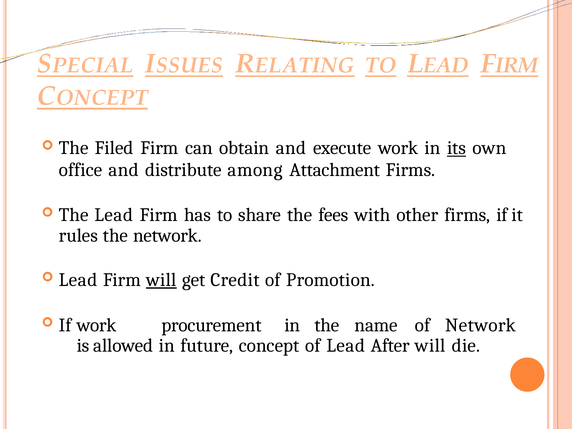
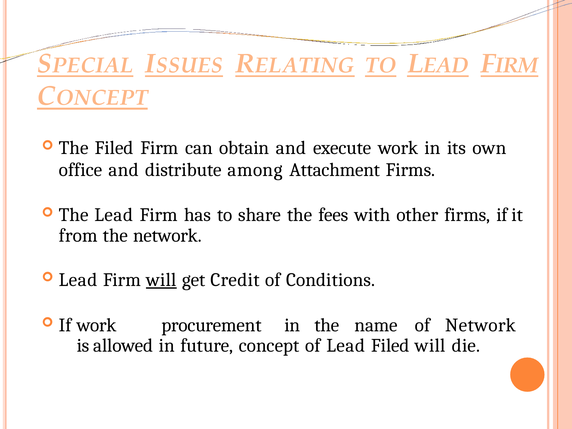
its underline: present -> none
rules: rules -> from
Promotion: Promotion -> Conditions
Lead After: After -> Filed
